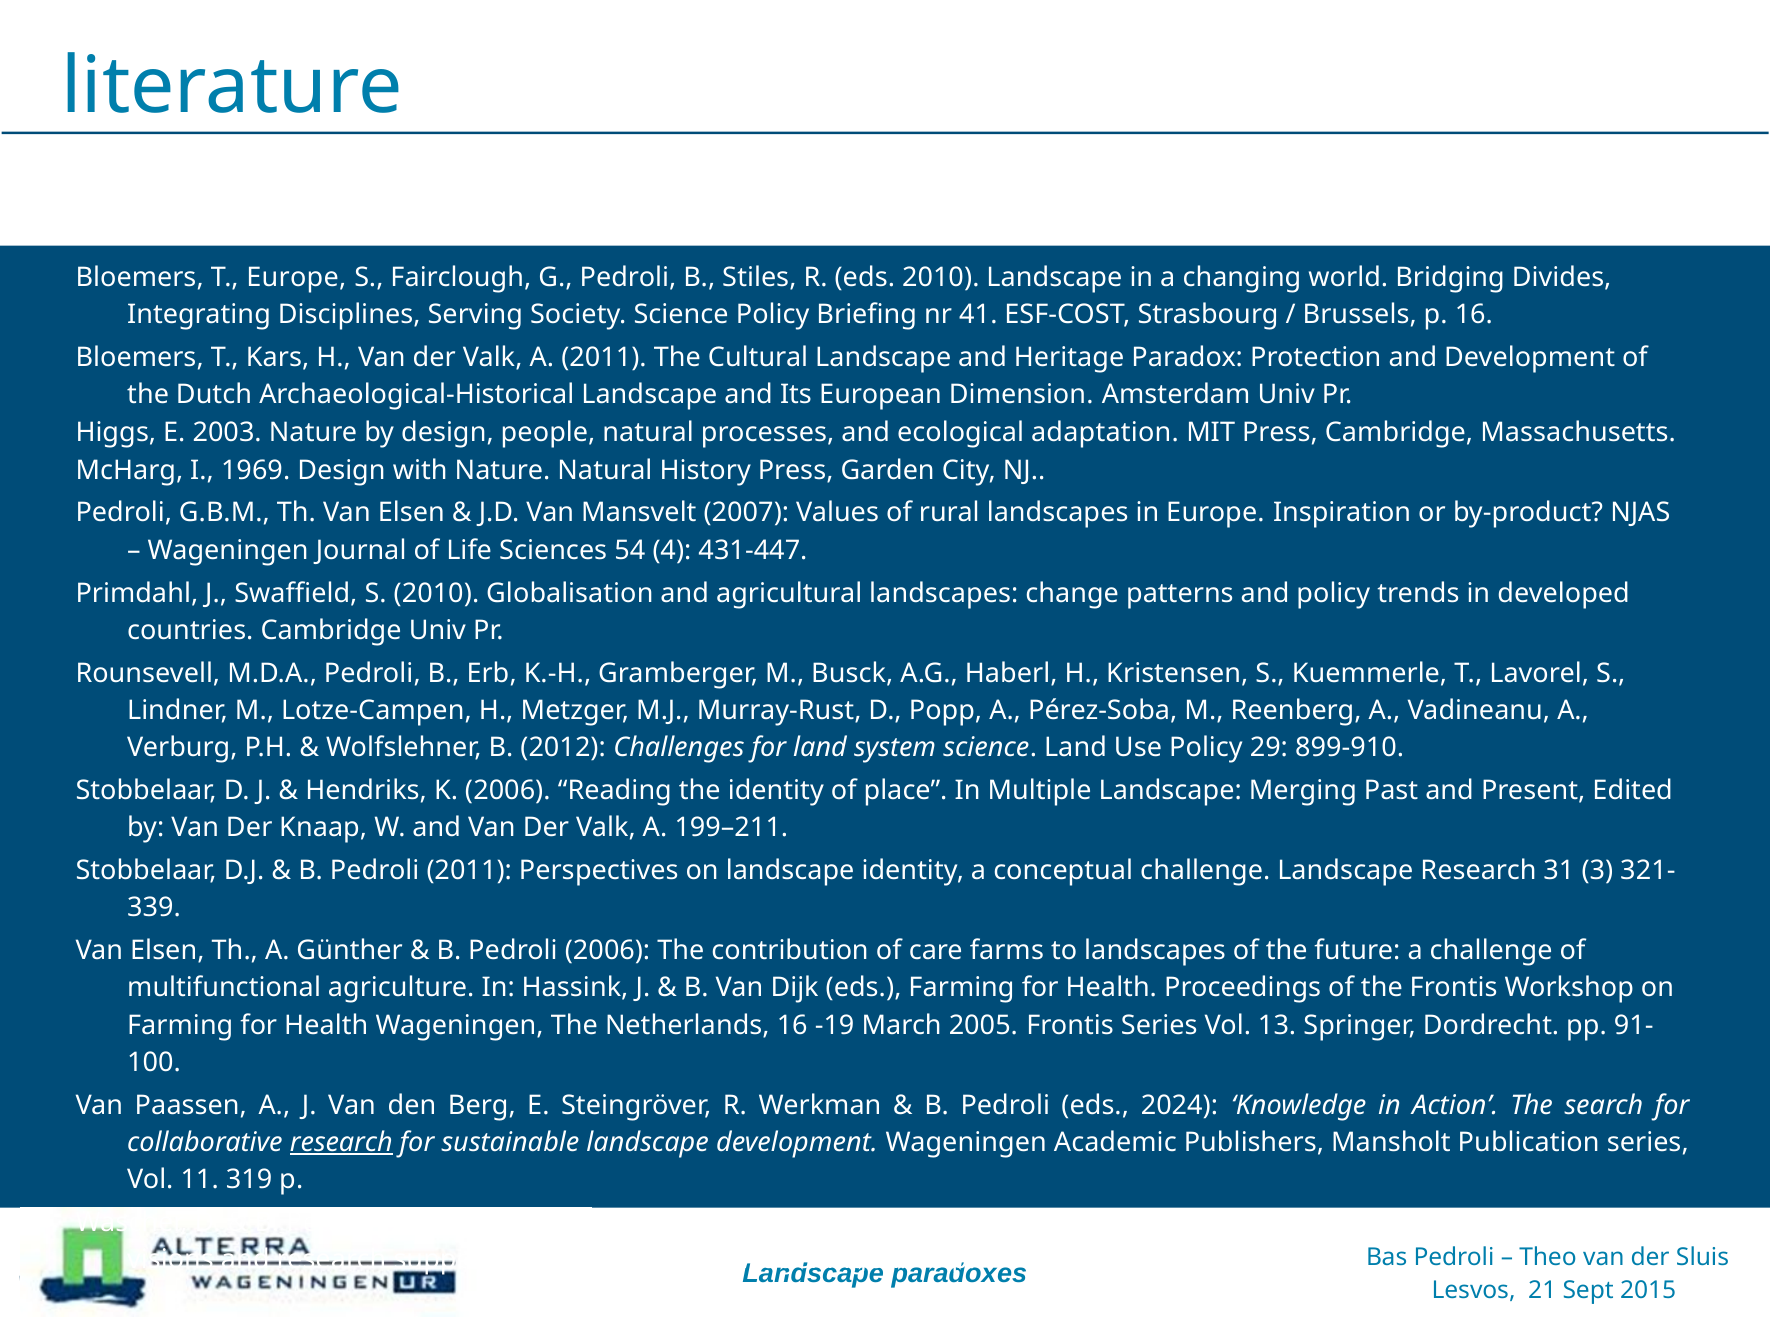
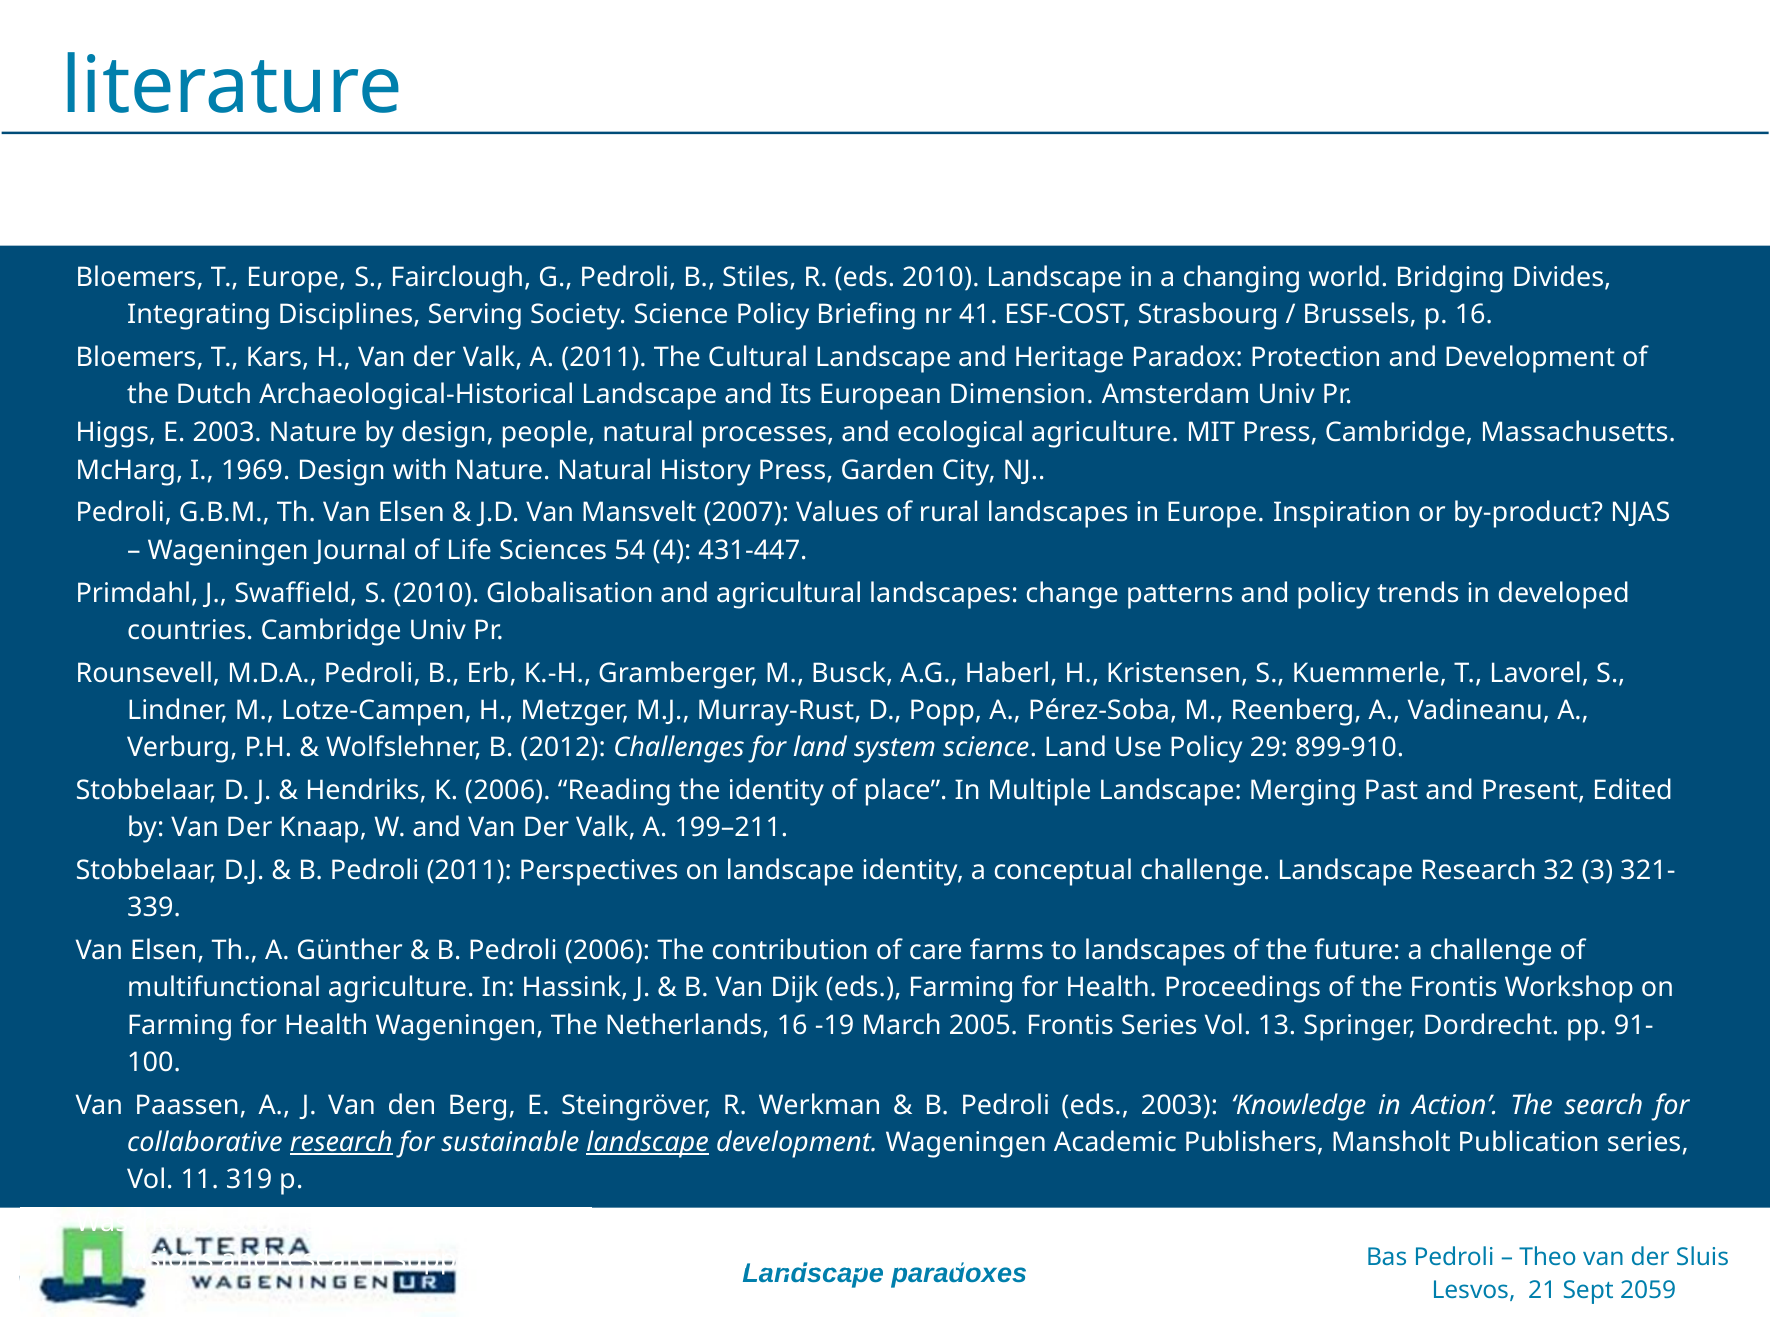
ecological adaptation: adaptation -> agriculture
31: 31 -> 32
eds 2024: 2024 -> 2003
landscape at (648, 1142) underline: none -> present
2015: 2015 -> 2059
